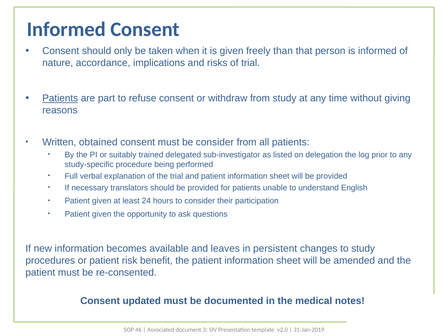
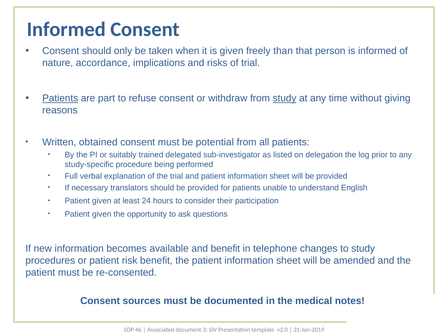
study at (285, 98) underline: none -> present
be consider: consider -> potential
and leaves: leaves -> benefit
persistent: persistent -> telephone
updated: updated -> sources
